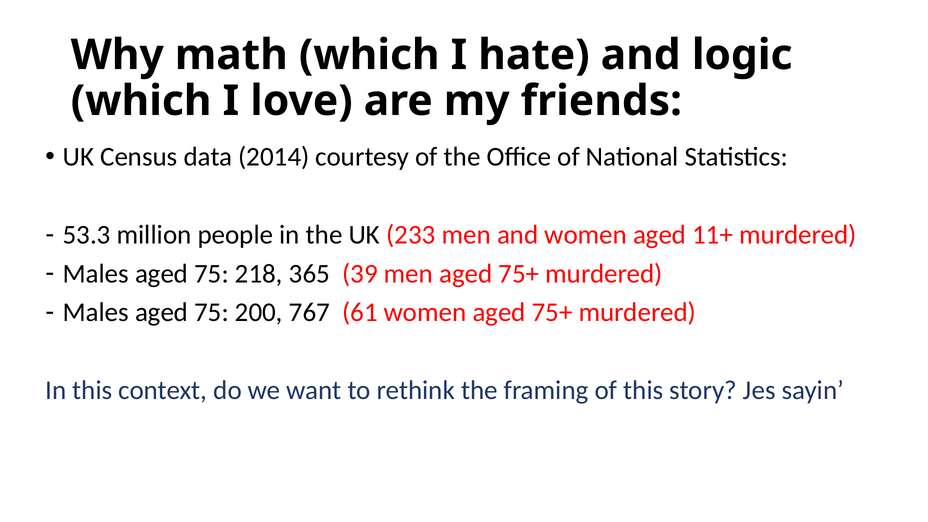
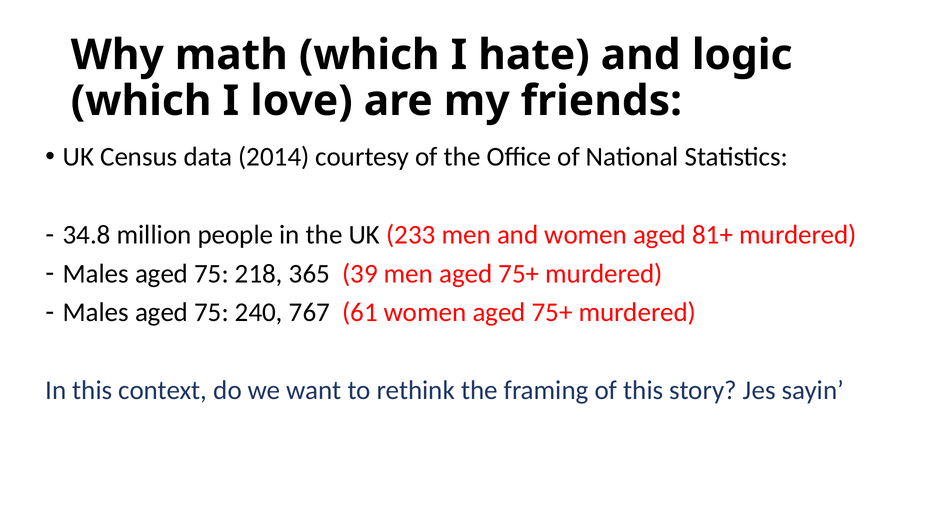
53.3: 53.3 -> 34.8
11+: 11+ -> 81+
200: 200 -> 240
